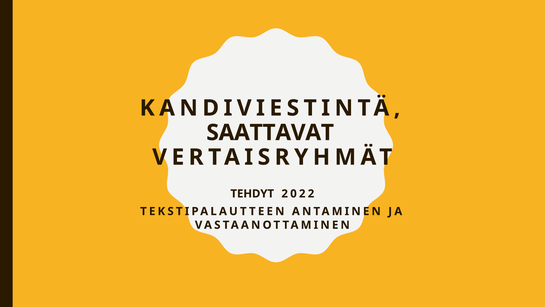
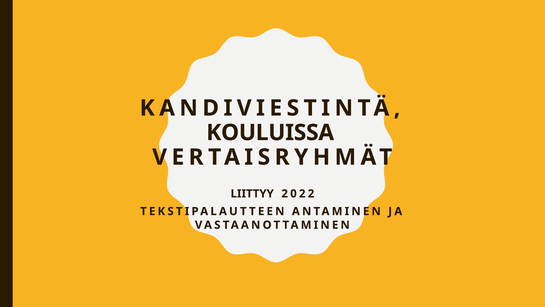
SAATTAVAT: SAATTAVAT -> KOULUISSA
TEHDYT: TEHDYT -> LIITTYY
